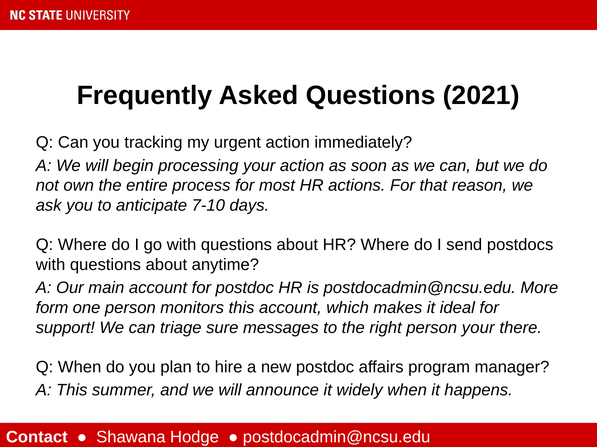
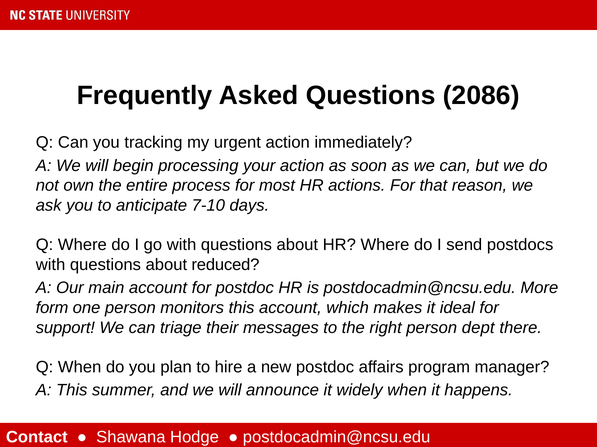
2021: 2021 -> 2086
anytime: anytime -> reduced
sure: sure -> their
person your: your -> dept
